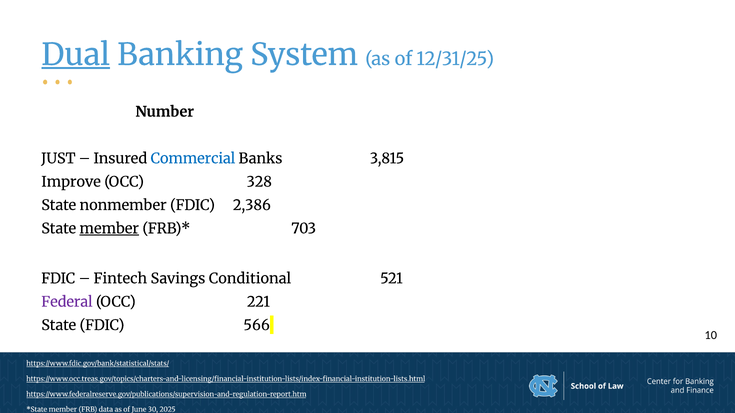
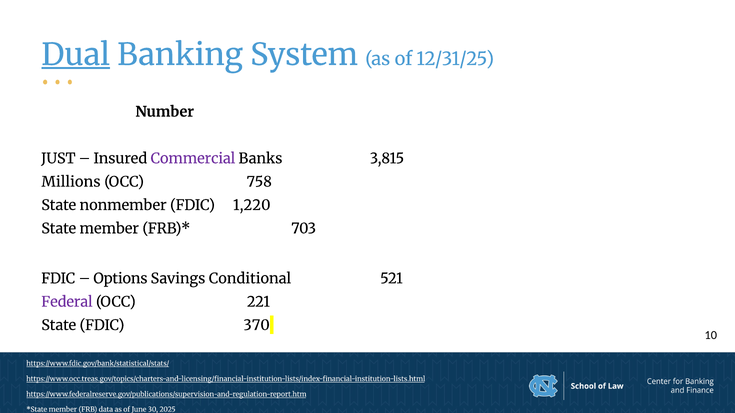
Commercial colour: blue -> purple
Improve: Improve -> Millions
328: 328 -> 758
2,386: 2,386 -> 1,220
member at (109, 229) underline: present -> none
Fintech: Fintech -> Options
566: 566 -> 370
